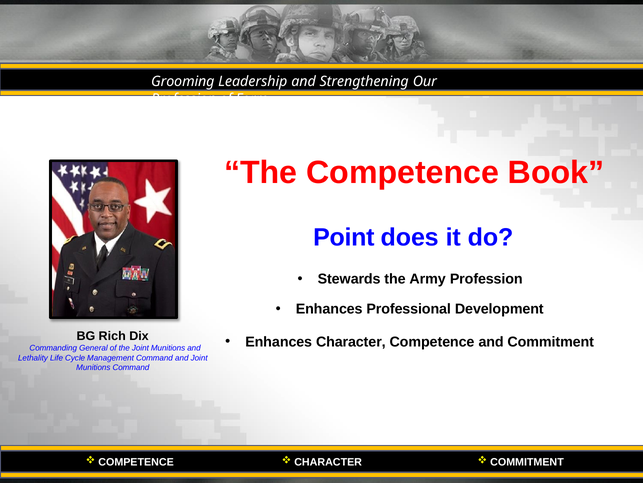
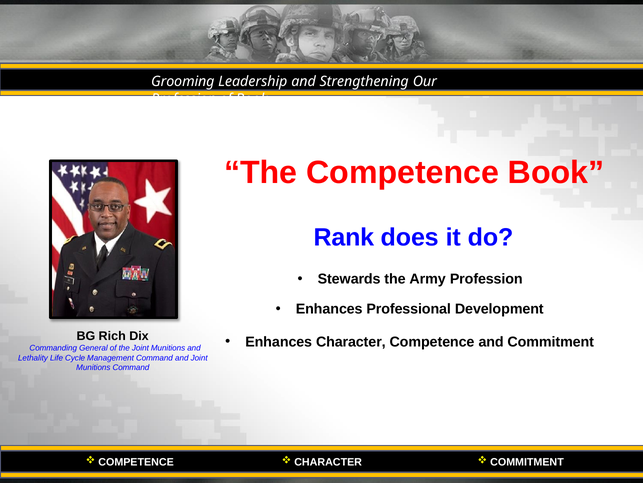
of Form: Form -> Book
Point: Point -> Rank
